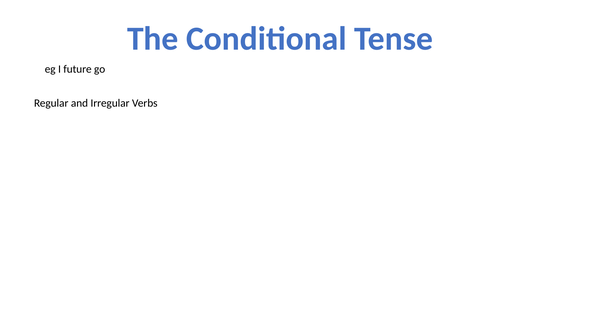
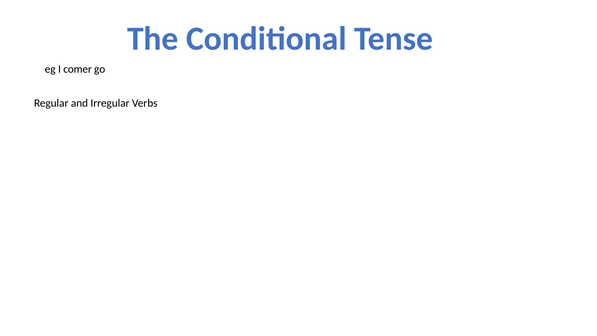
future: future -> comer
